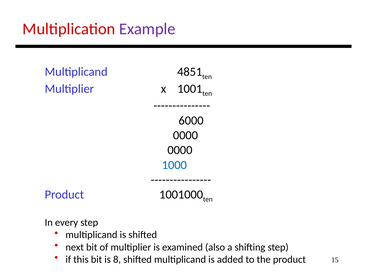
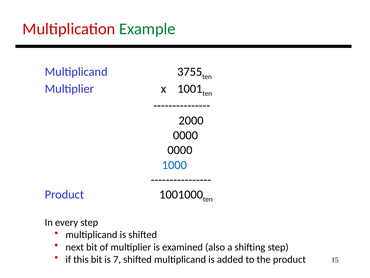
Example colour: purple -> green
4851: 4851 -> 3755
6000: 6000 -> 2000
8: 8 -> 7
